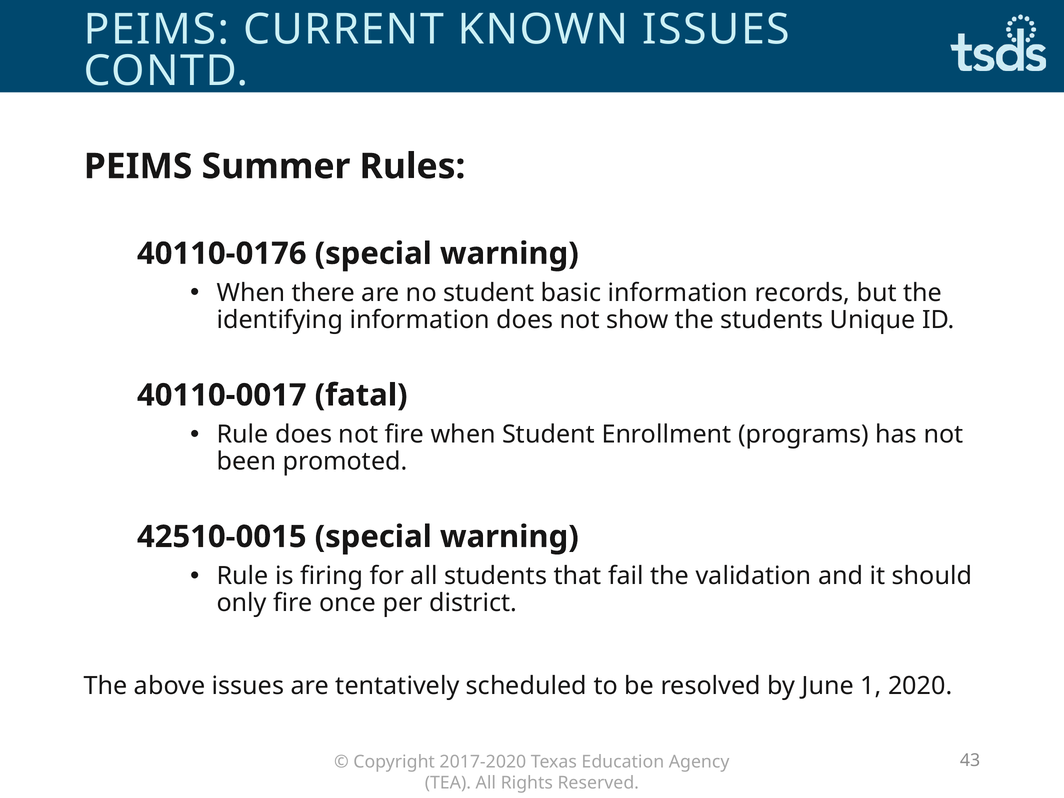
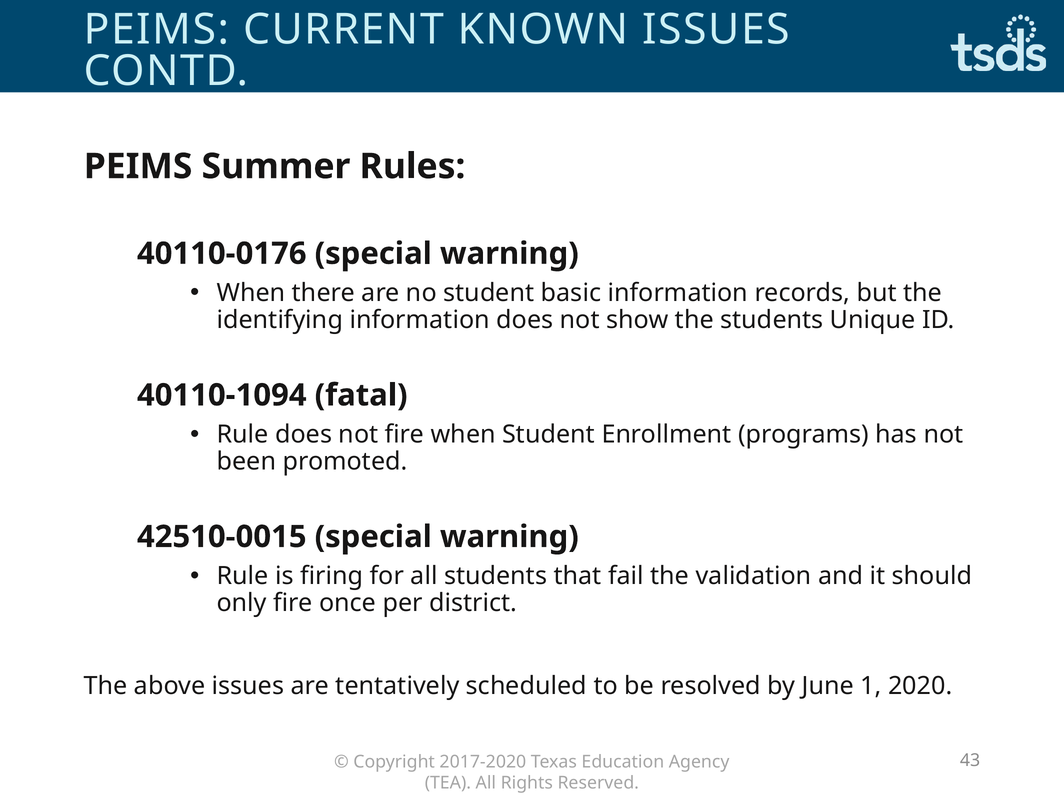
40110-0017: 40110-0017 -> 40110-1094
